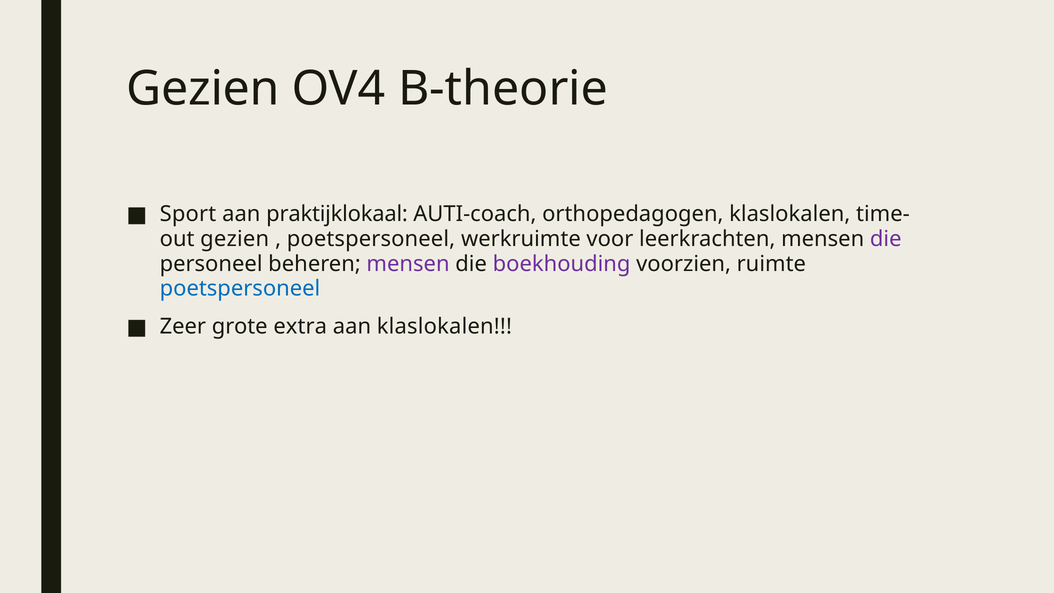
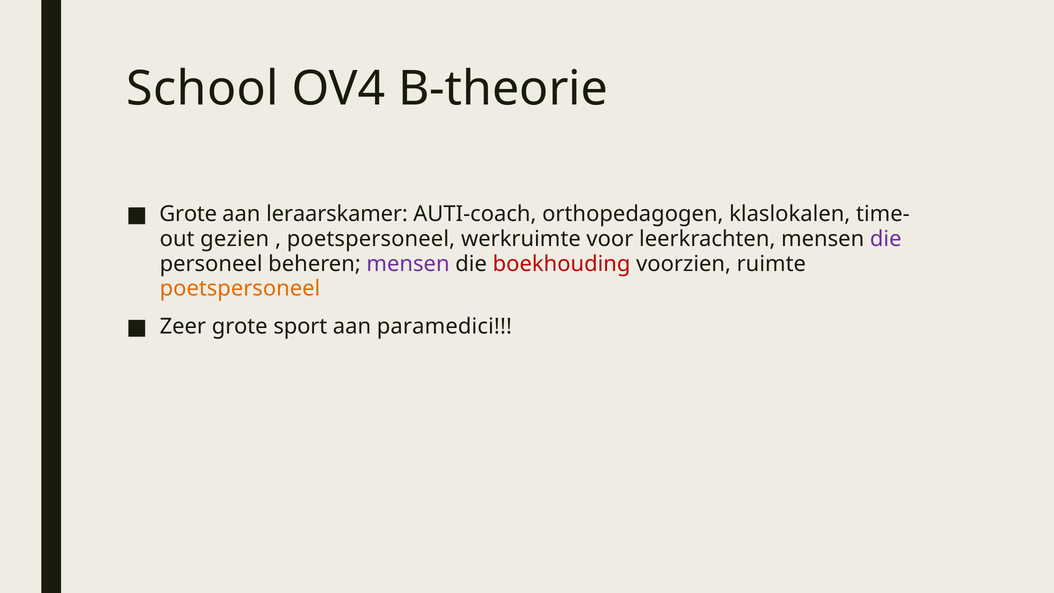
Gezien at (203, 89): Gezien -> School
Sport at (188, 214): Sport -> Grote
praktijklokaal: praktijklokaal -> leraarskamer
boekhouding colour: purple -> red
poetspersoneel at (240, 288) colour: blue -> orange
extra: extra -> sport
aan klaslokalen: klaslokalen -> paramedici
